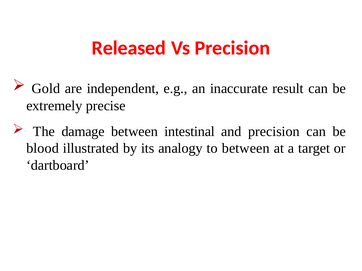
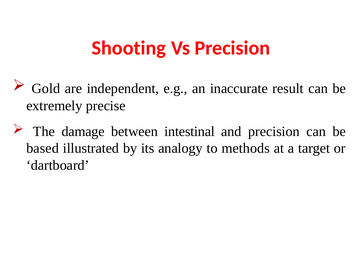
Released: Released -> Shooting
blood: blood -> based
to between: between -> methods
